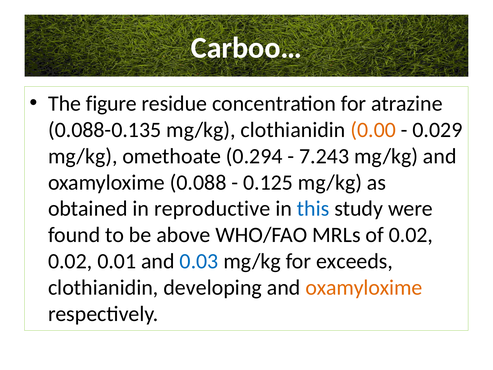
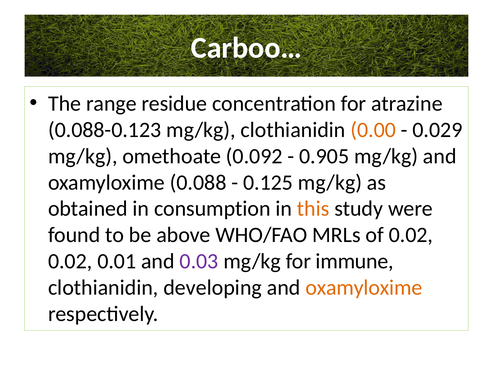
figure: figure -> range
0.088-0.135: 0.088-0.135 -> 0.088-0.123
0.294: 0.294 -> 0.092
7.243: 7.243 -> 0.905
reproductive: reproductive -> consumption
this colour: blue -> orange
0.03 colour: blue -> purple
exceeds: exceeds -> immune
